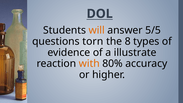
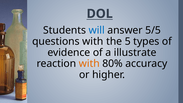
will colour: orange -> blue
questions torn: torn -> with
8: 8 -> 5
